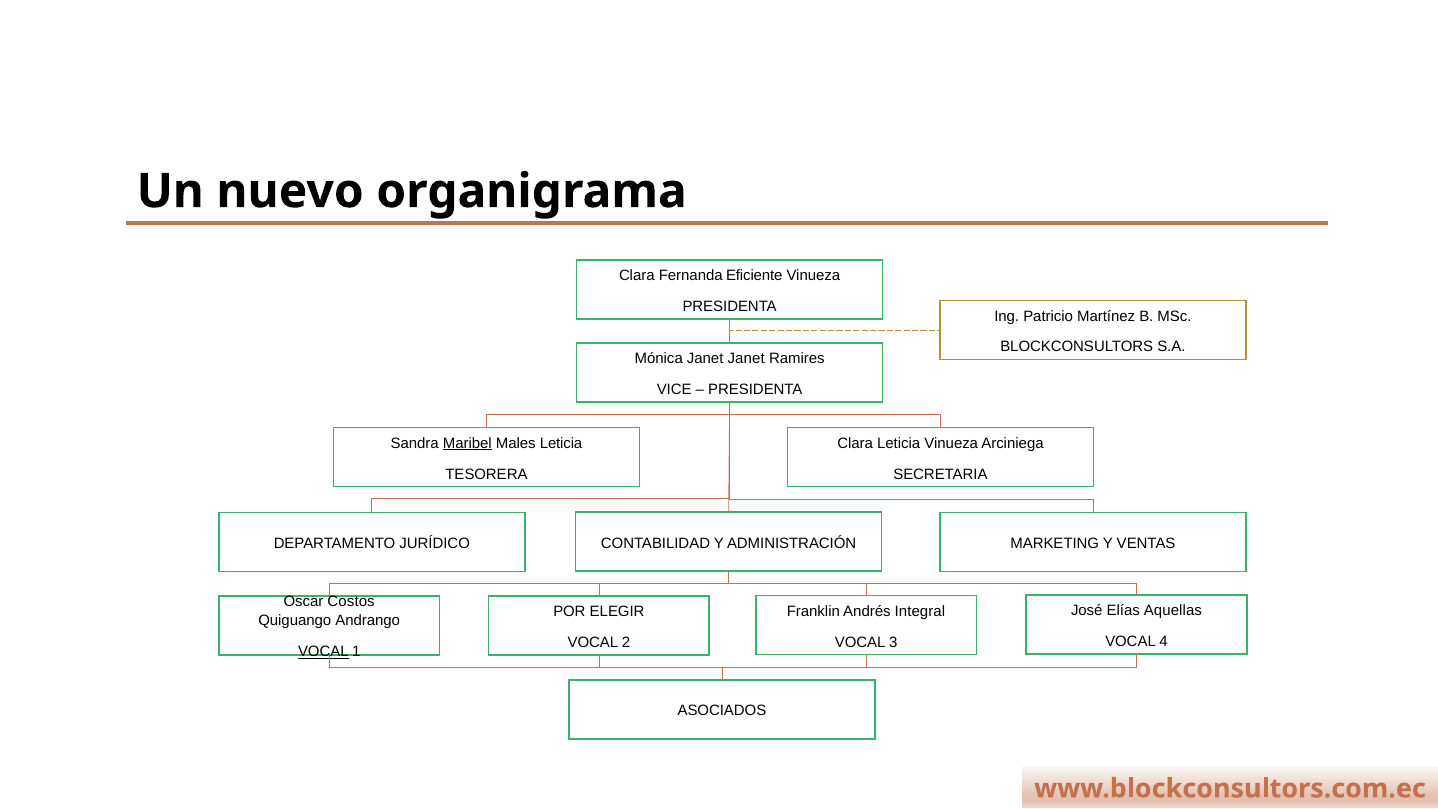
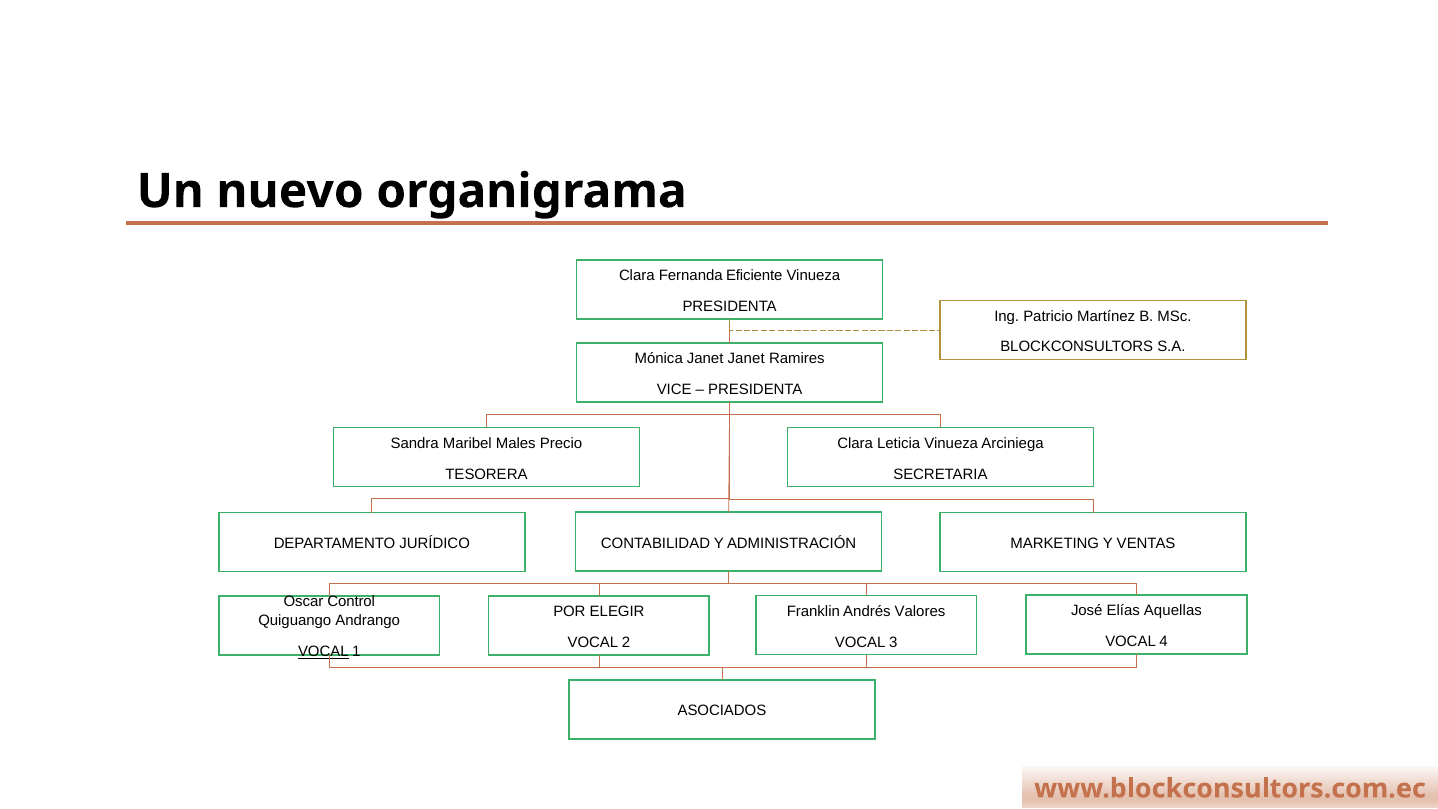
Maribel underline: present -> none
Males Leticia: Leticia -> Precio
Costos: Costos -> Control
Integral: Integral -> Valores
